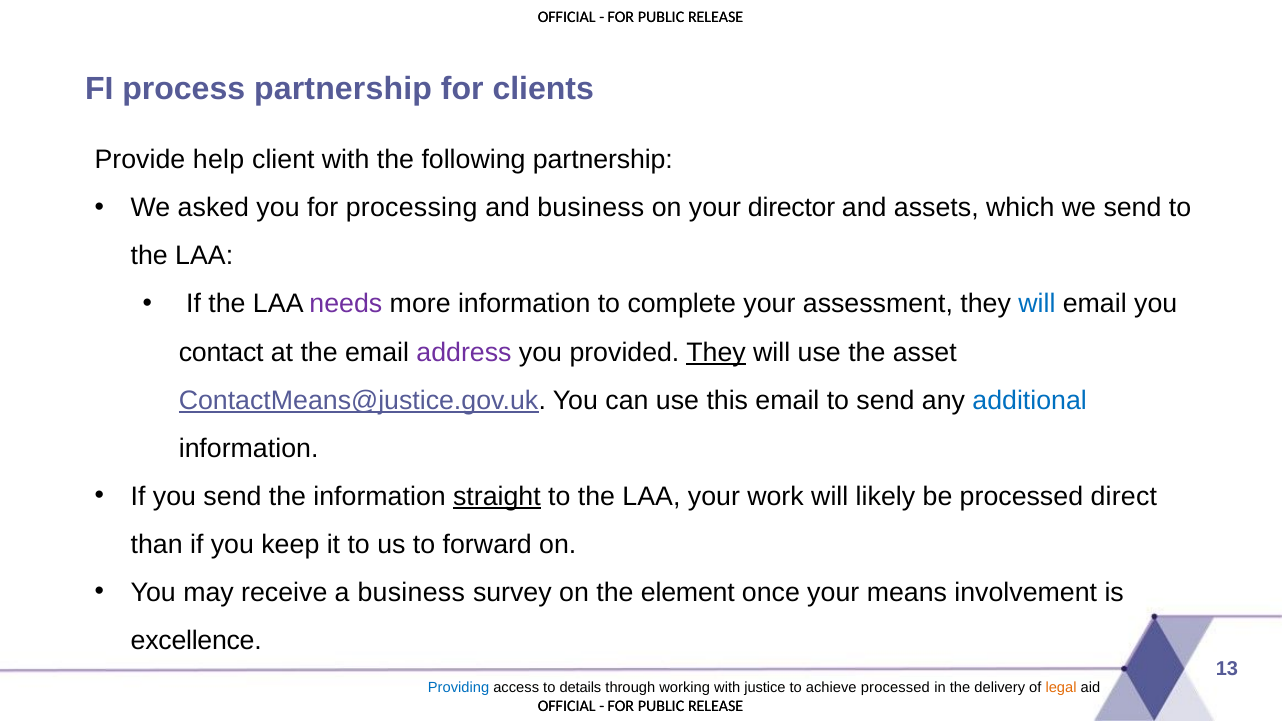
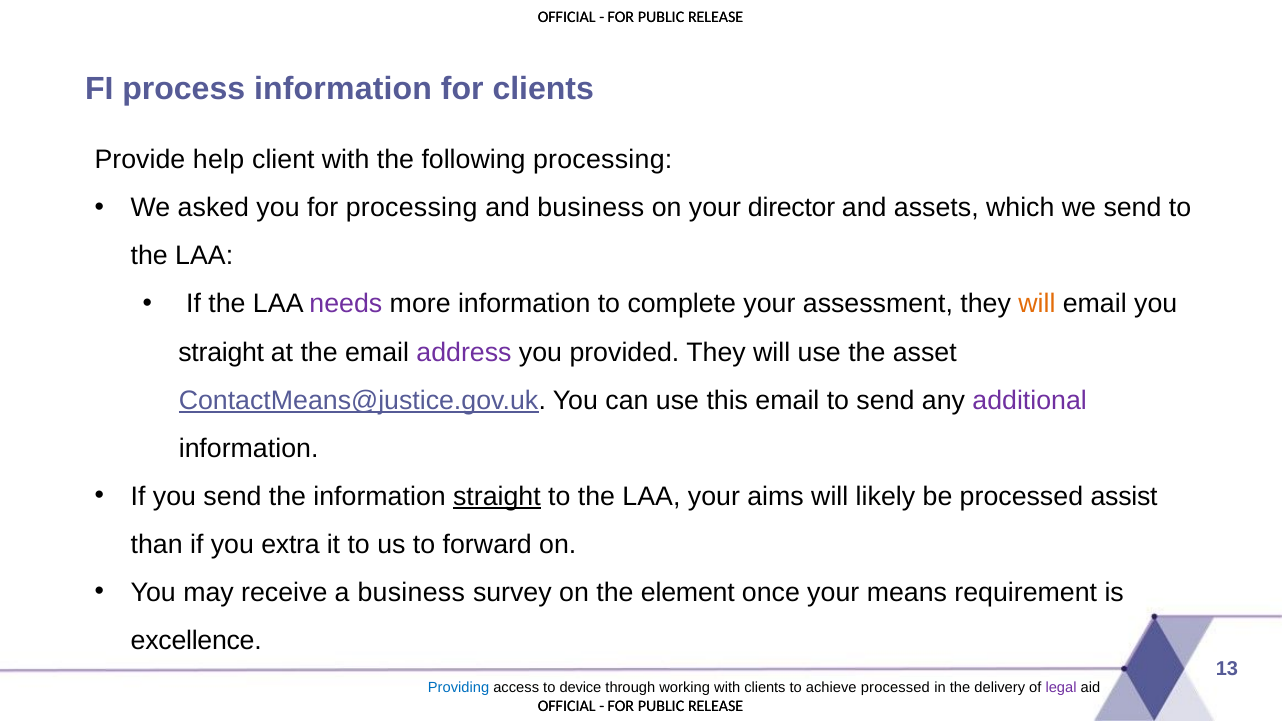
process partnership: partnership -> information
following partnership: partnership -> processing
will at (1037, 304) colour: blue -> orange
contact at (221, 352): contact -> straight
They at (716, 352) underline: present -> none
additional colour: blue -> purple
work: work -> aims
direct: direct -> assist
keep: keep -> extra
involvement: involvement -> requirement
details: details -> device
with justice: justice -> clients
legal colour: orange -> purple
